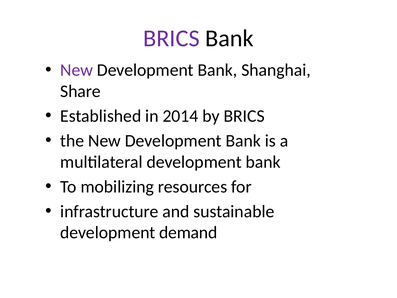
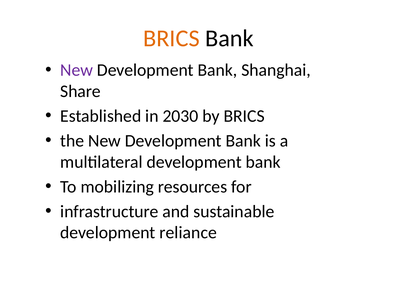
BRICS at (171, 38) colour: purple -> orange
2014: 2014 -> 2030
demand: demand -> reliance
